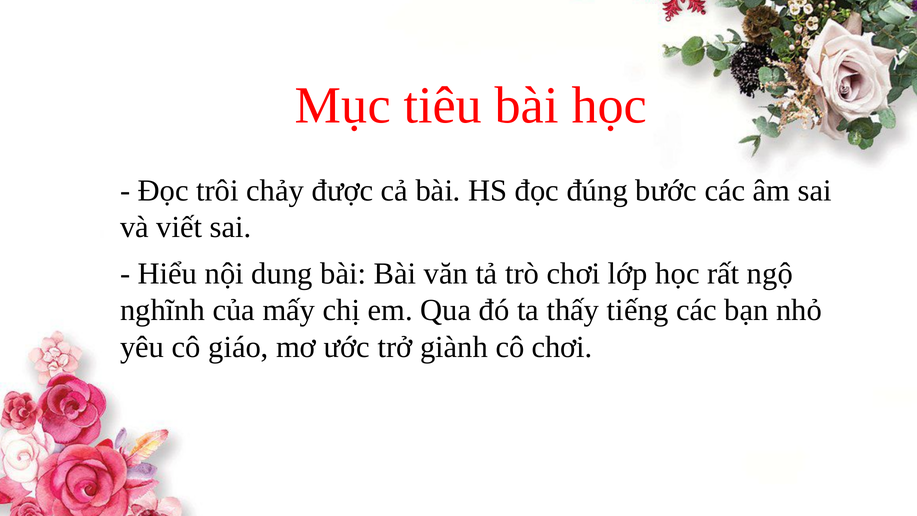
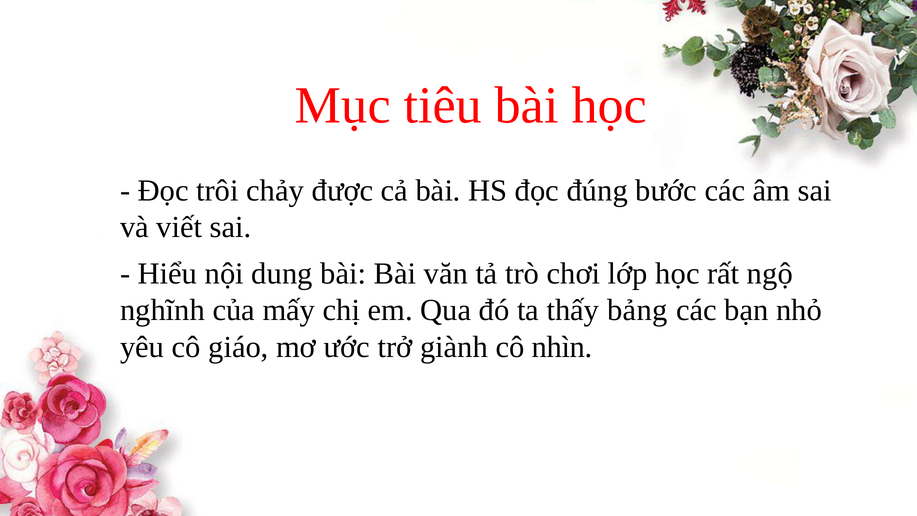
tiếng: tiếng -> bảng
cô chơi: chơi -> nhìn
